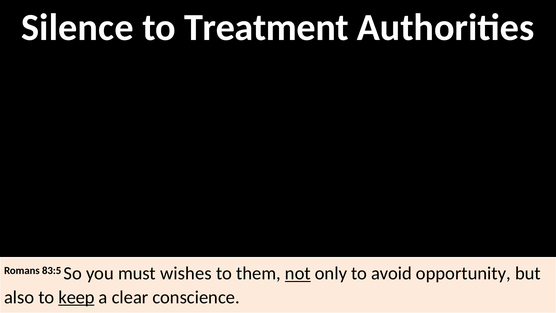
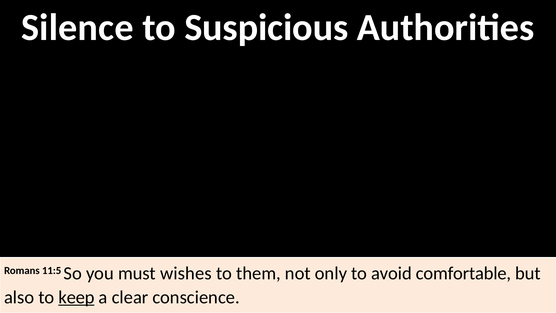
Treatment: Treatment -> Suspicious
83:5: 83:5 -> 11:5
not underline: present -> none
opportunity: opportunity -> comfortable
